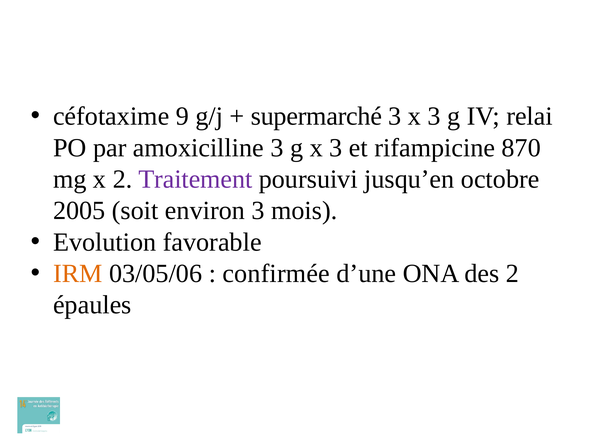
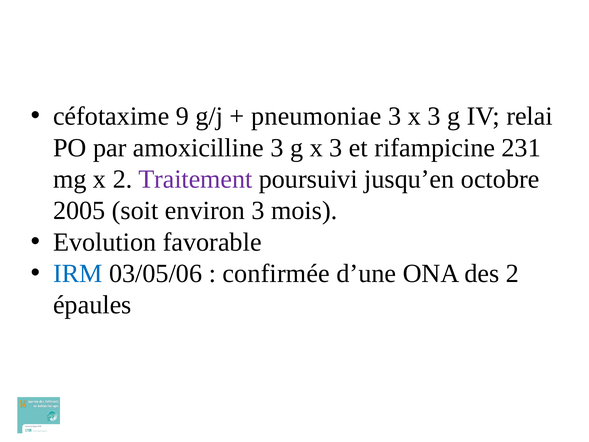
supermarché: supermarché -> pneumoniae
870: 870 -> 231
IRM colour: orange -> blue
